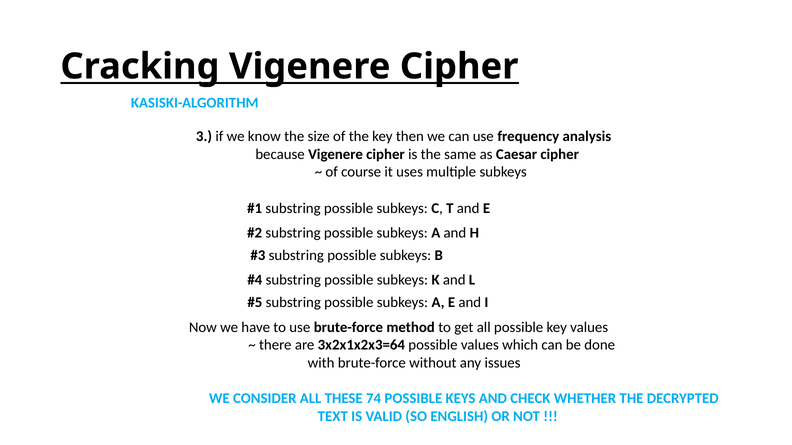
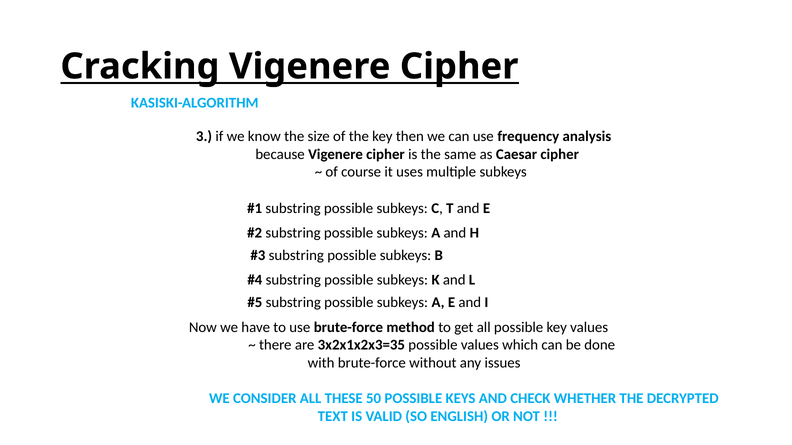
3x2x1x2x3=64: 3x2x1x2x3=64 -> 3x2x1x2x3=35
74: 74 -> 50
